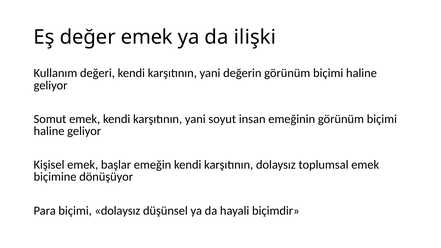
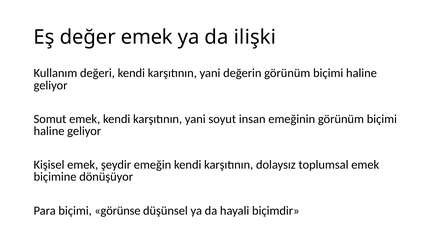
başlar: başlar -> şeydir
biçimi dolaysız: dolaysız -> görünse
